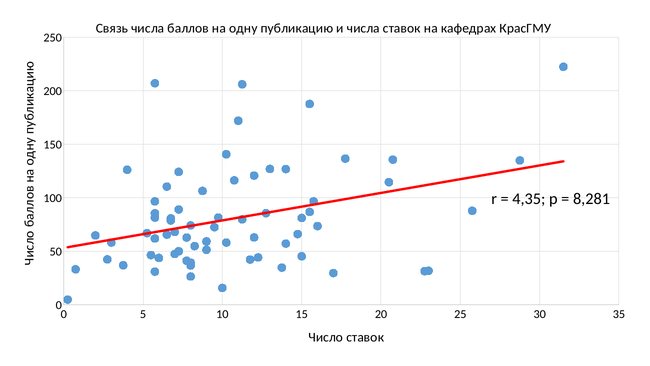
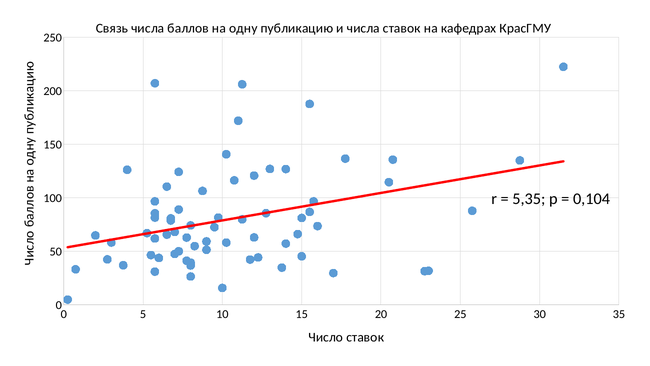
4,35: 4,35 -> 5,35
8,281: 8,281 -> 0,104
